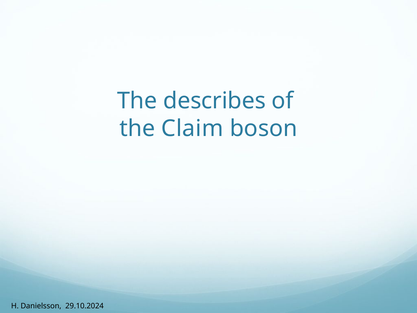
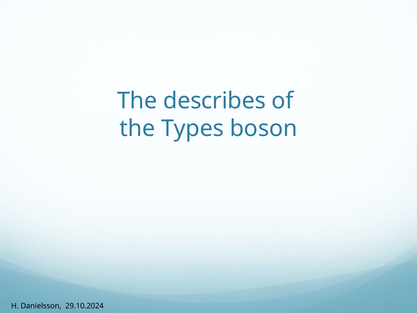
Claim: Claim -> Types
